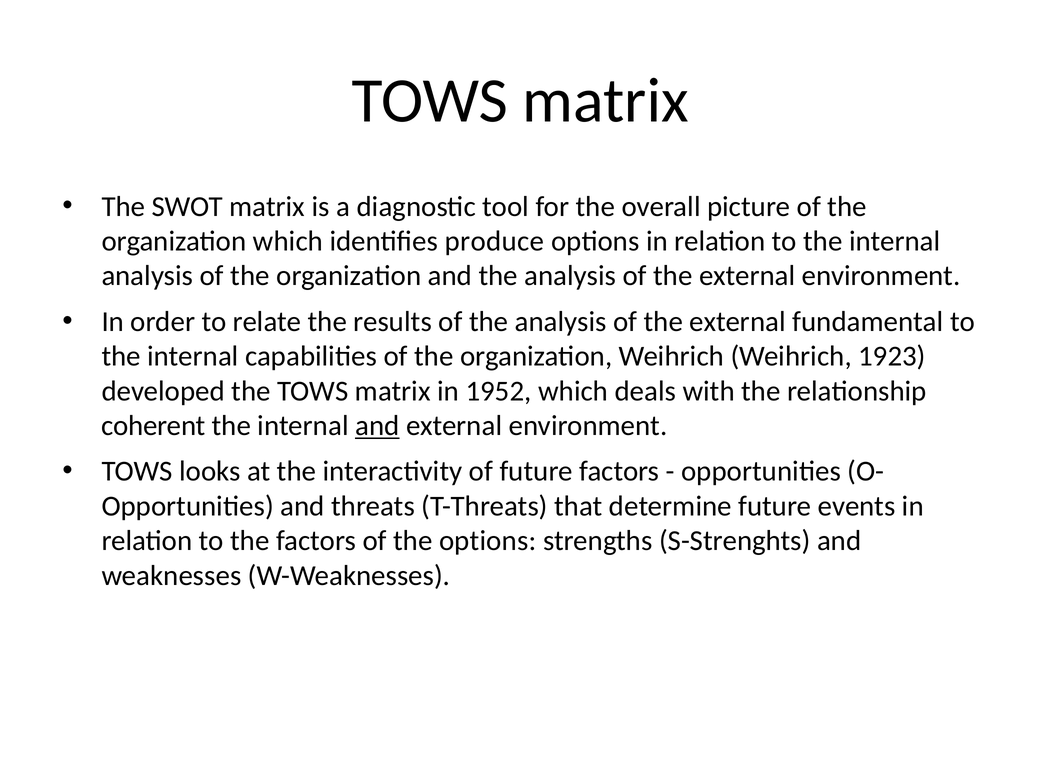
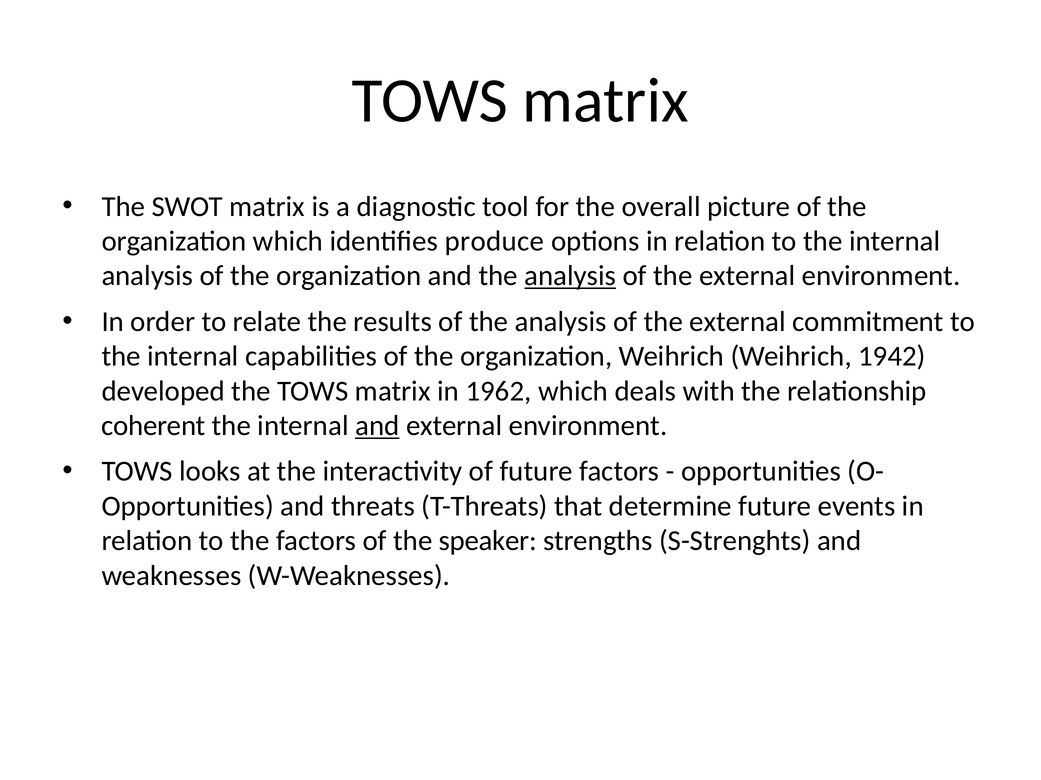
analysis at (570, 276) underline: none -> present
fundamental: fundamental -> commitment
1923: 1923 -> 1942
1952: 1952 -> 1962
the options: options -> speaker
